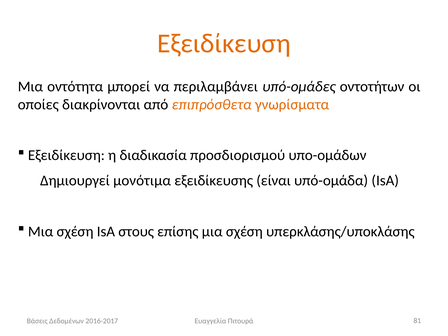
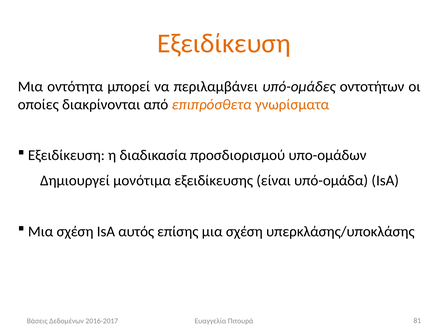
στους: στους -> αυτός
